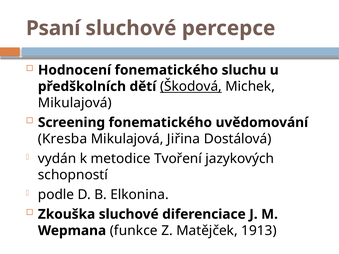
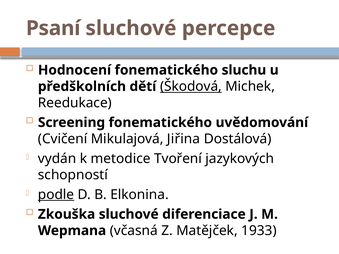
Mikulajová at (75, 103): Mikulajová -> Reedukace
Kresba: Kresba -> Cvičení
podle underline: none -> present
funkce: funkce -> včasná
1913: 1913 -> 1933
